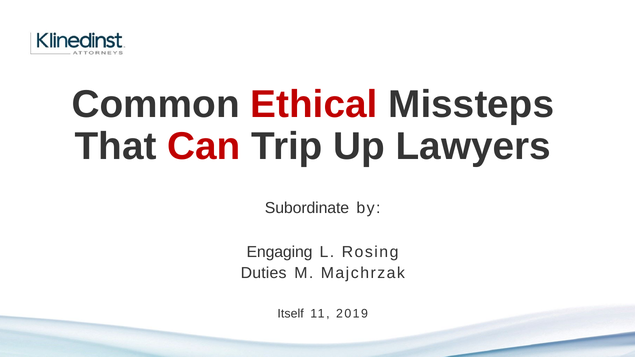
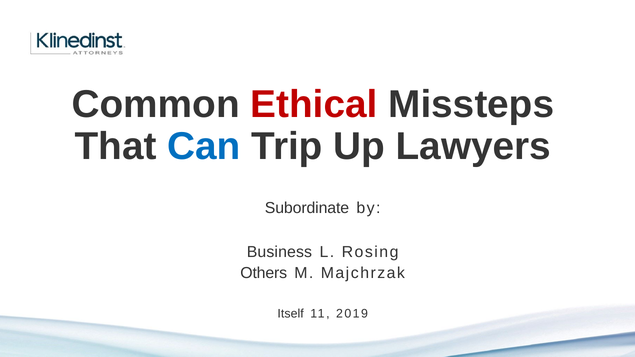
Can colour: red -> blue
Engaging: Engaging -> Business
Duties: Duties -> Others
